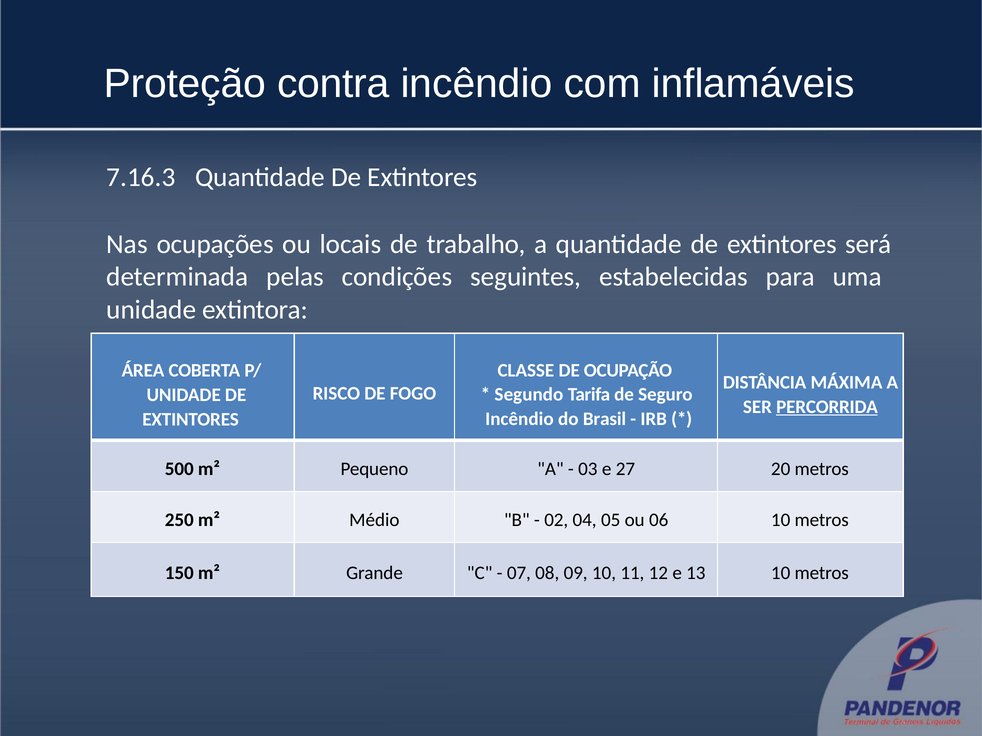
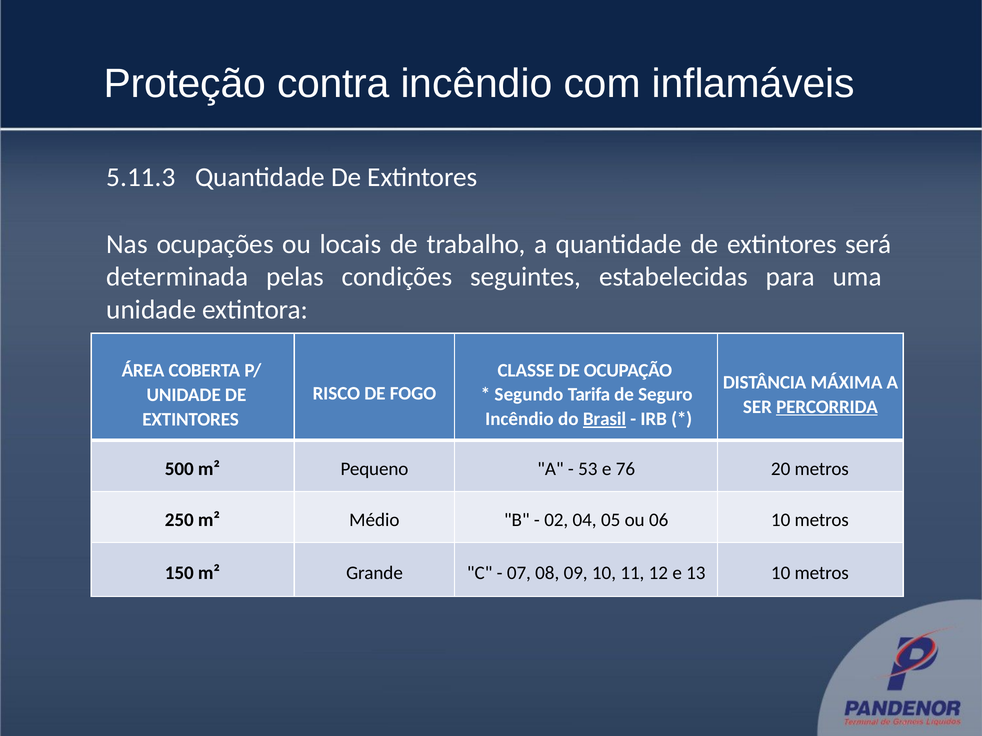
7.16.3: 7.16.3 -> 5.11.3
Brasil underline: none -> present
03: 03 -> 53
27: 27 -> 76
